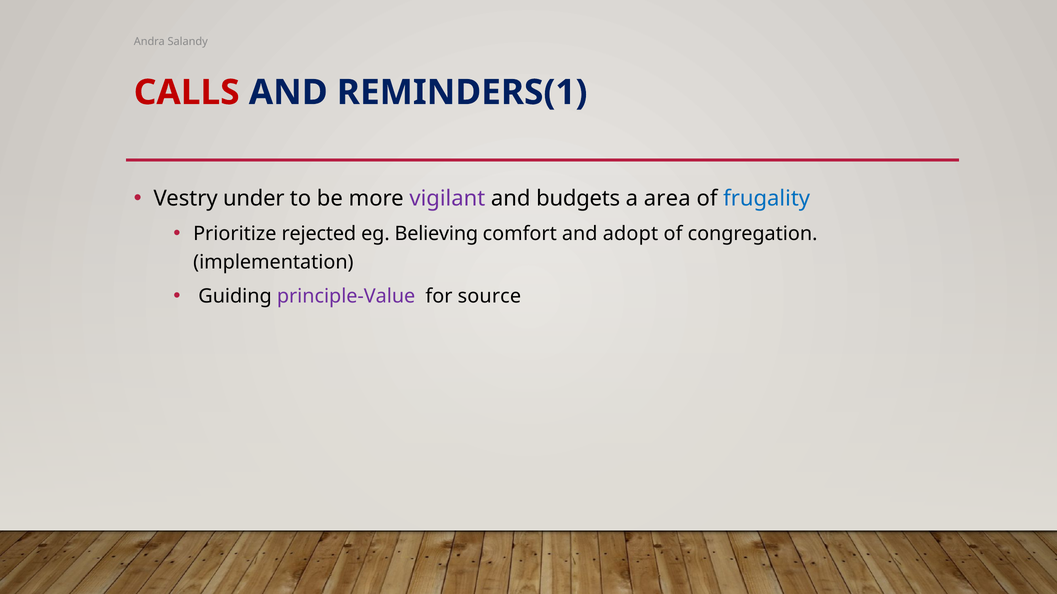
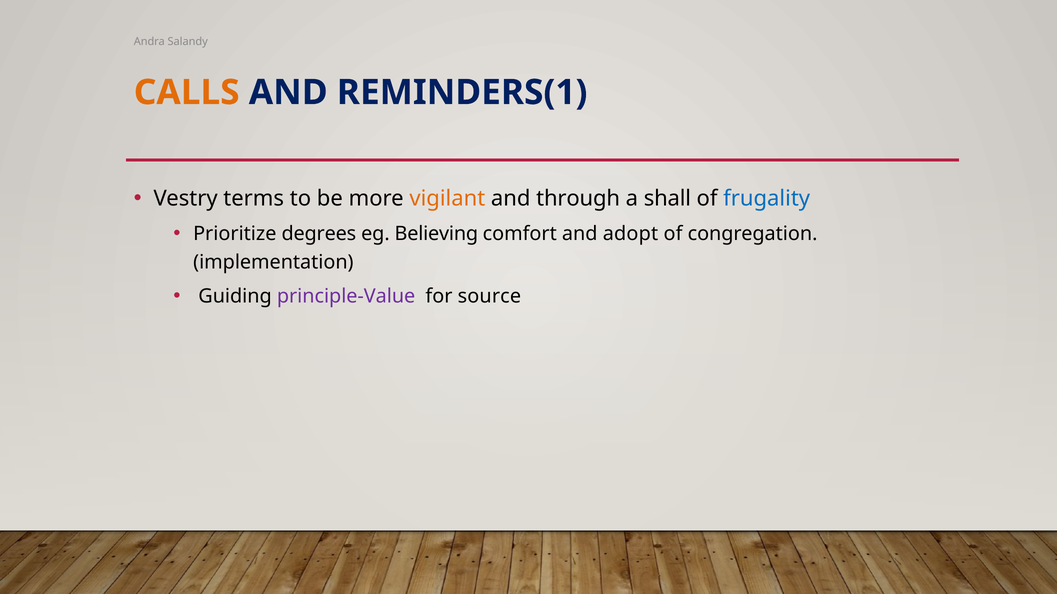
CALLS colour: red -> orange
under: under -> terms
vigilant colour: purple -> orange
budgets: budgets -> through
area: area -> shall
rejected: rejected -> degrees
